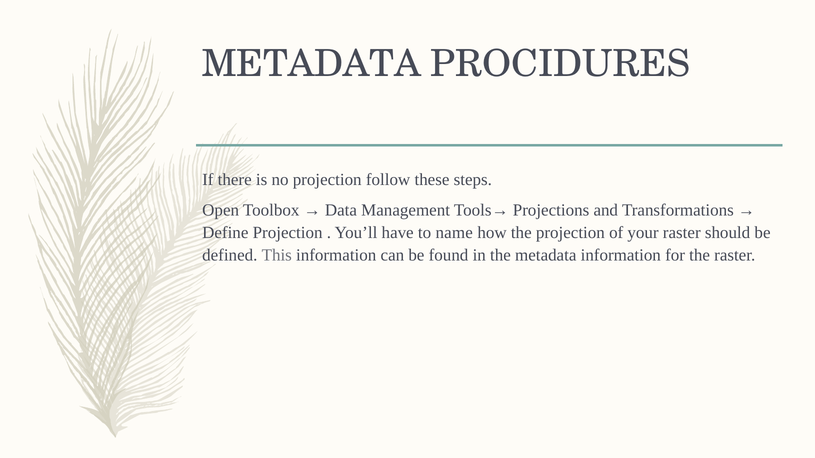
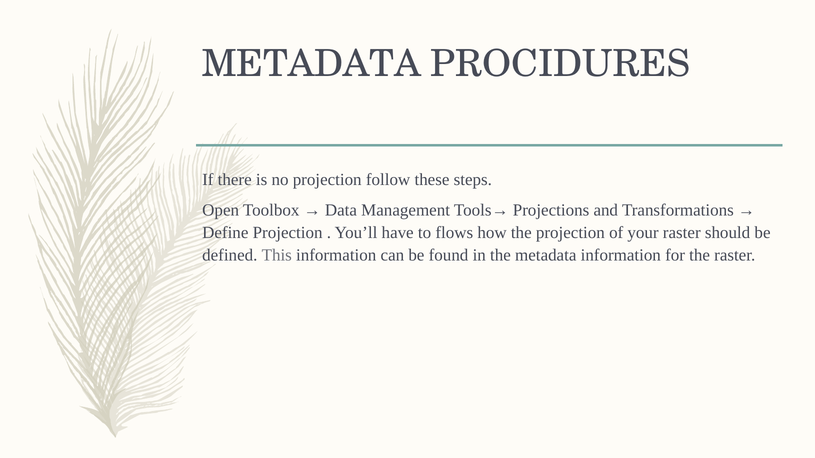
name: name -> flows
